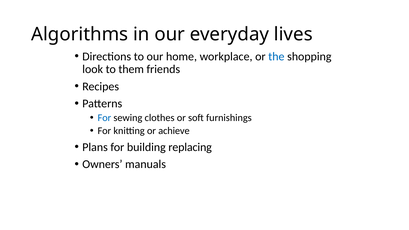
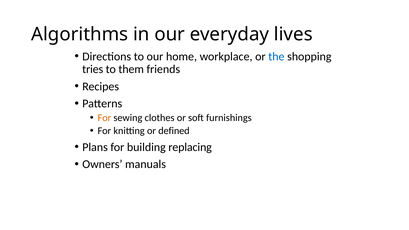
look: look -> tries
For at (104, 118) colour: blue -> orange
achieve: achieve -> defined
